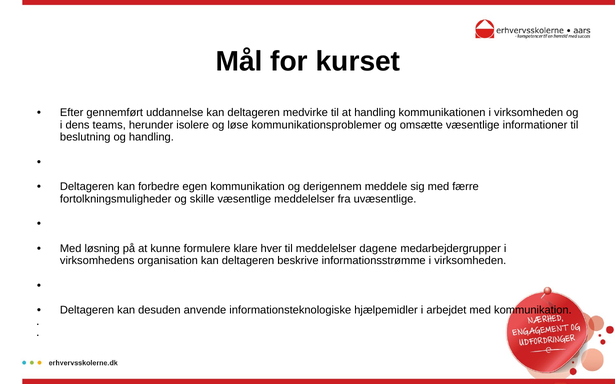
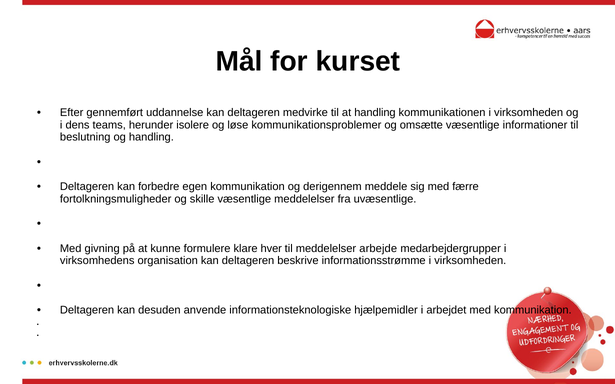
løsning: løsning -> givning
dagene: dagene -> arbejde
